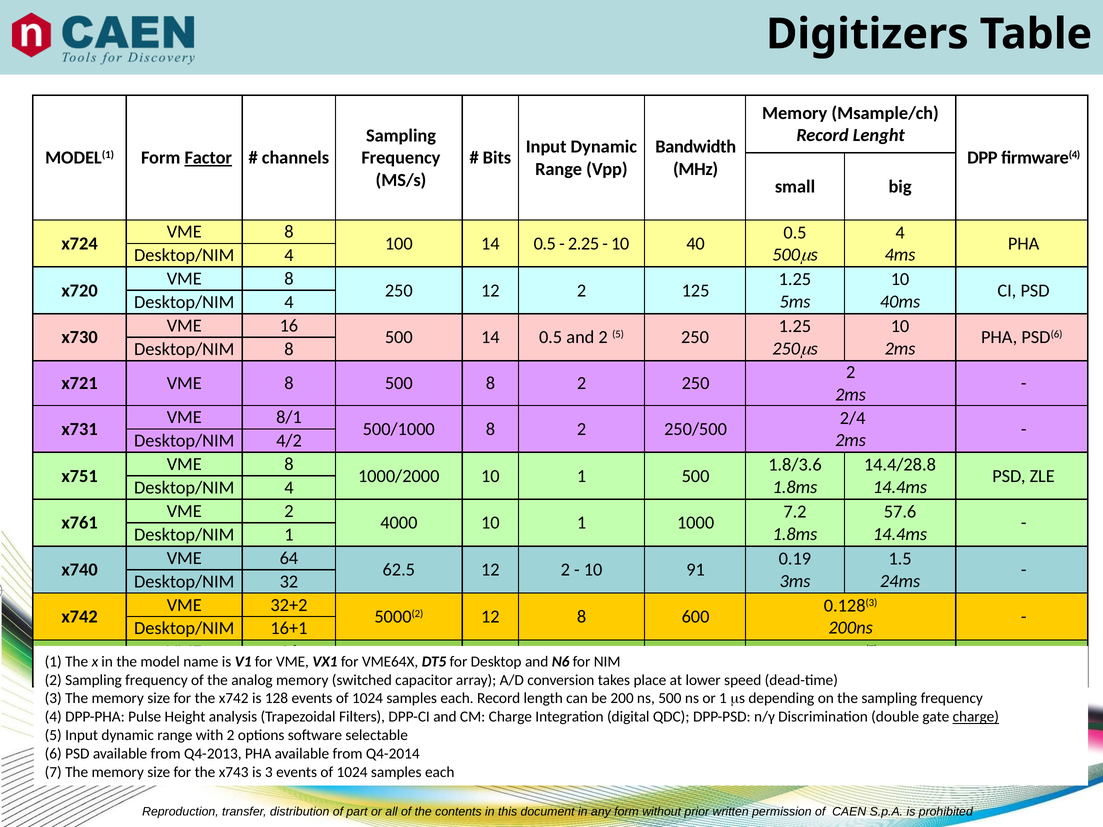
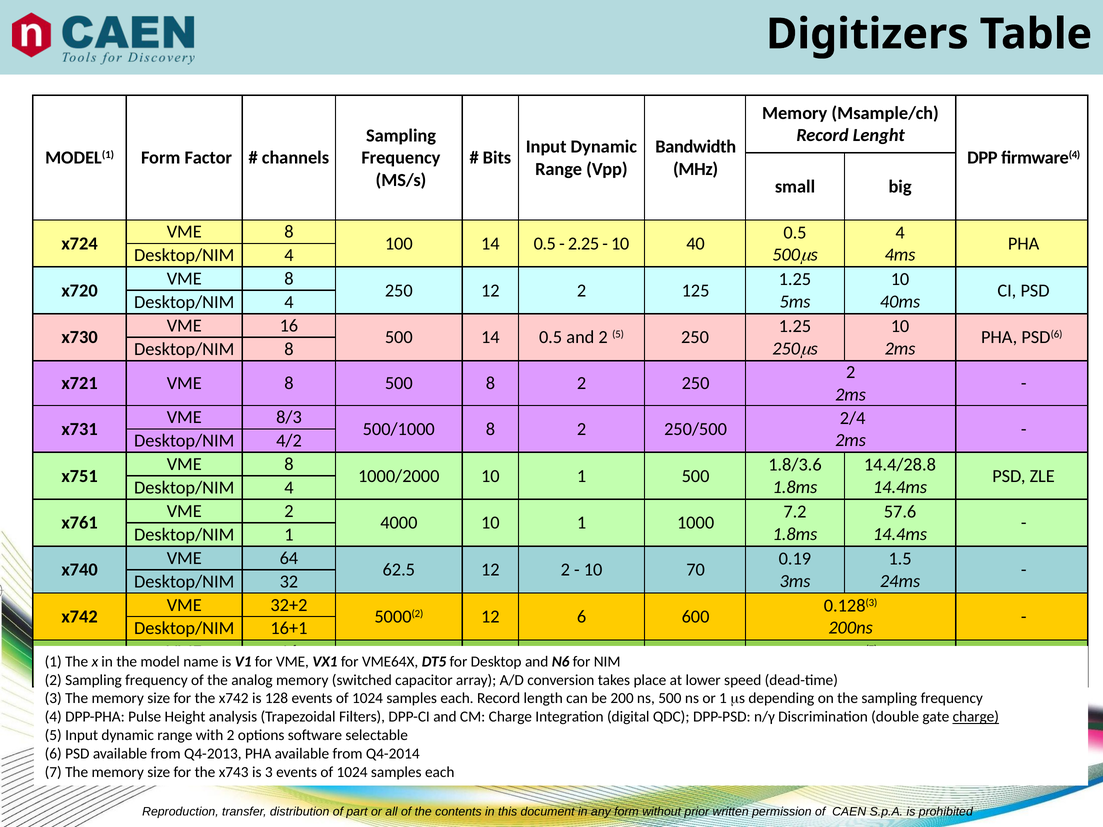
Factor underline: present -> none
8/1: 8/1 -> 8/3
91: 91 -> 70
12 8: 8 -> 6
